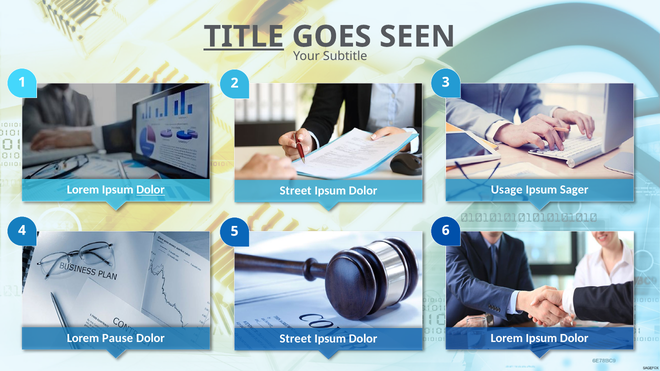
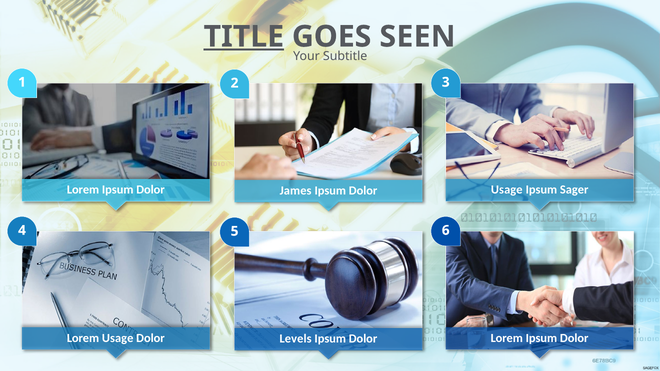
Dolor at (151, 190) underline: present -> none
Street at (296, 191): Street -> James
Lorem Pause: Pause -> Usage
Street at (296, 339): Street -> Levels
